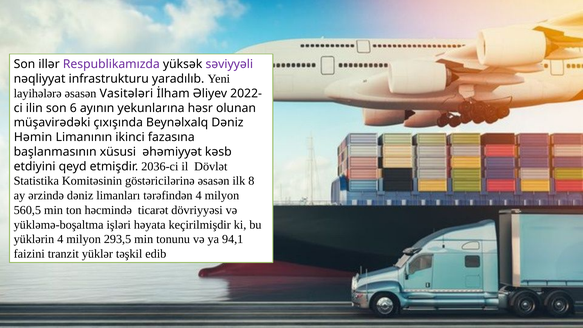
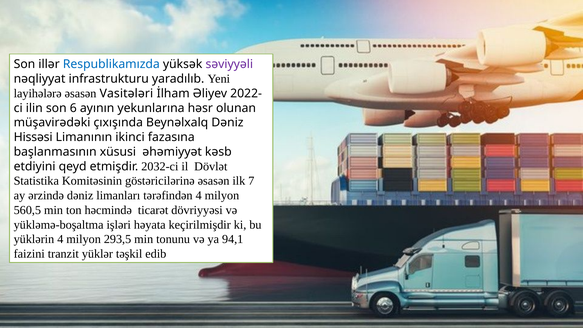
Respublikamızda colour: purple -> blue
Həmin: Həmin -> Hissəsi
2036-ci: 2036-ci -> 2032-ci
8: 8 -> 7
